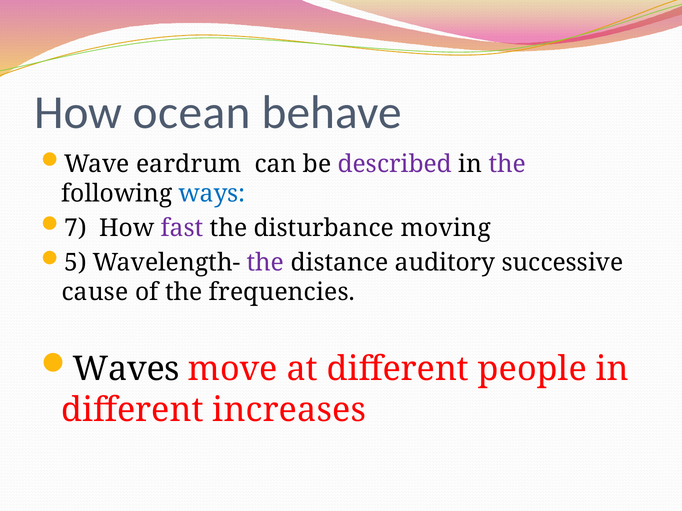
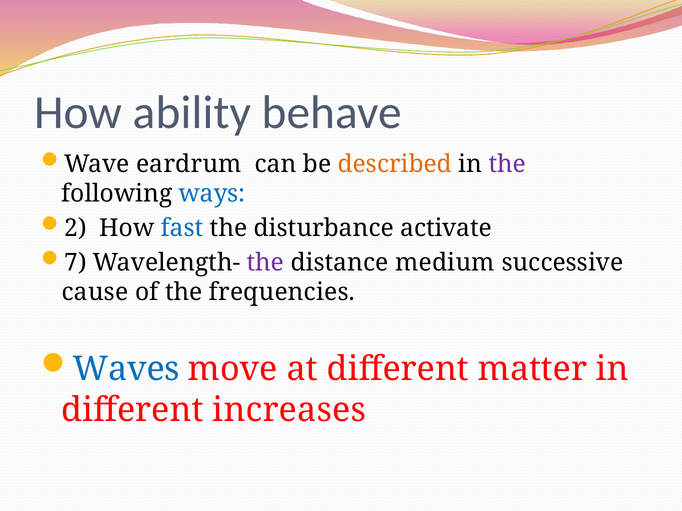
ocean: ocean -> ability
described colour: purple -> orange
7: 7 -> 2
fast colour: purple -> blue
moving: moving -> activate
5: 5 -> 7
auditory: auditory -> medium
Waves colour: black -> blue
people: people -> matter
